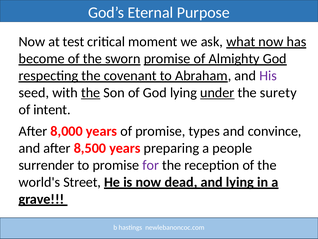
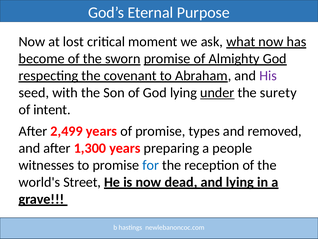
test: test -> lost
the at (91, 93) underline: present -> none
8,000: 8,000 -> 2,499
convince: convince -> removed
8,500: 8,500 -> 1,300
surrender: surrender -> witnesses
for colour: purple -> blue
